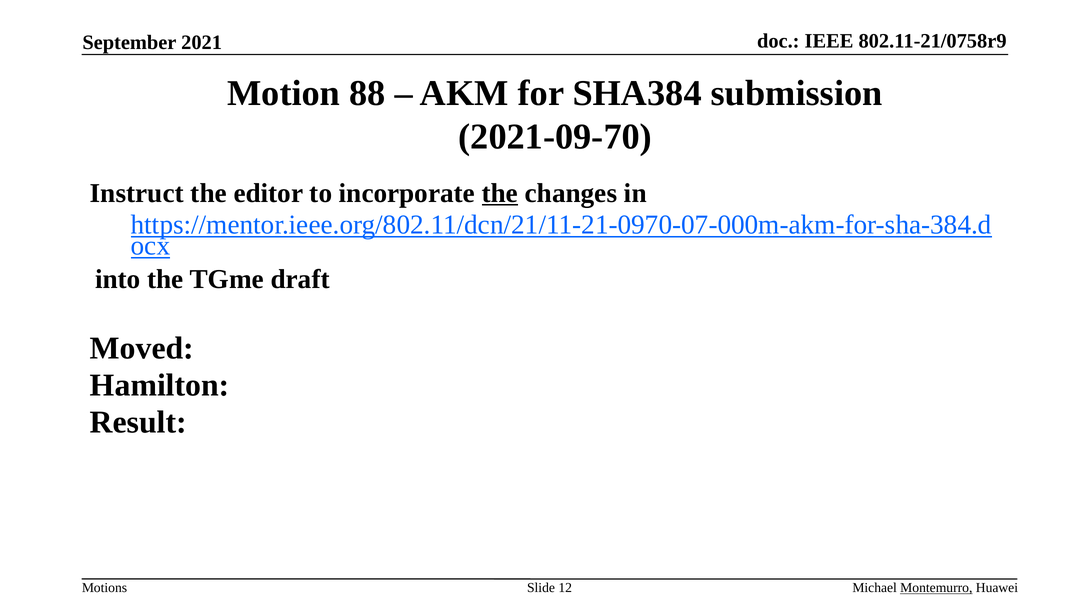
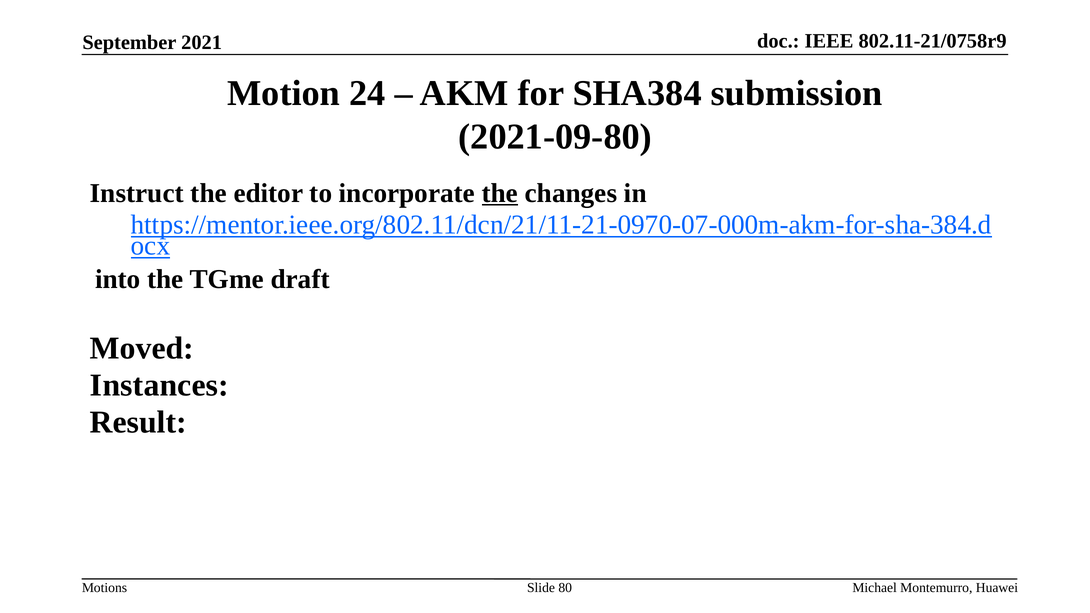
88: 88 -> 24
2021-09-70: 2021-09-70 -> 2021-09-80
Hamilton: Hamilton -> Instances
12: 12 -> 80
Montemurro underline: present -> none
